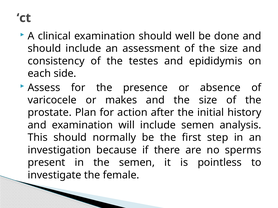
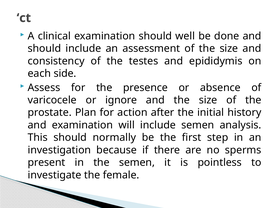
makes: makes -> ignore
